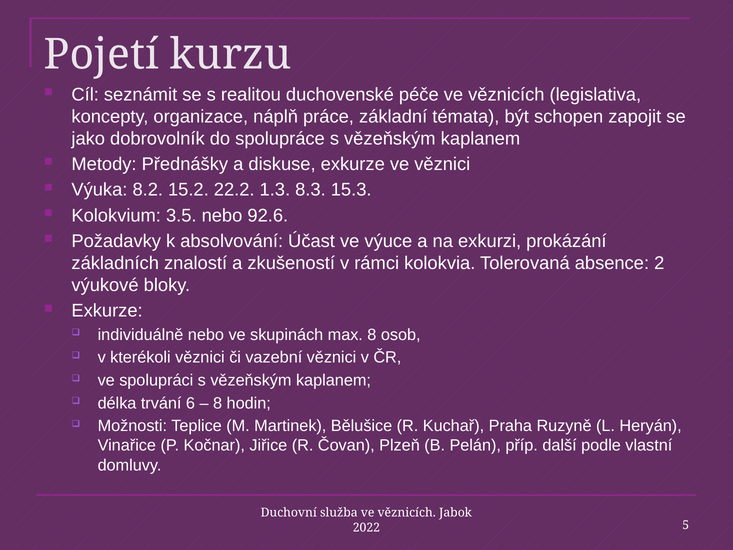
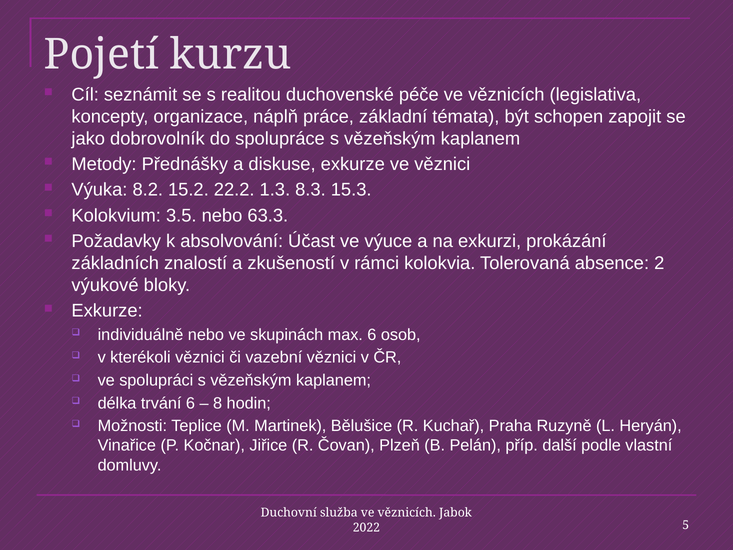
92.6: 92.6 -> 63.3
max 8: 8 -> 6
